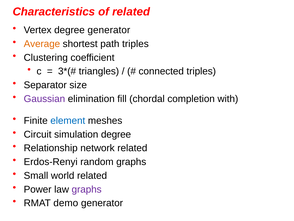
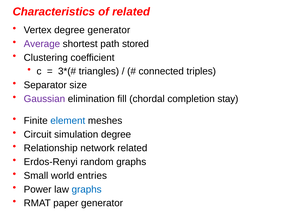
Average colour: orange -> purple
path triples: triples -> stored
with: with -> stay
world related: related -> entries
graphs at (87, 189) colour: purple -> blue
demo: demo -> paper
